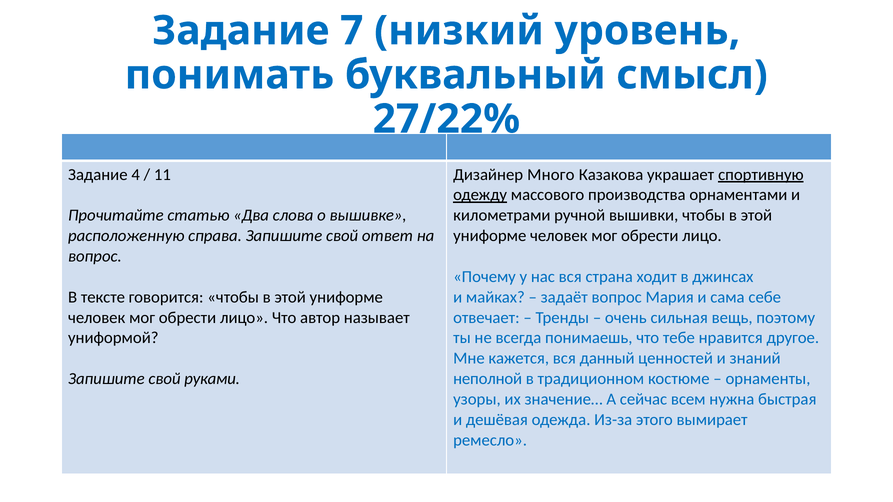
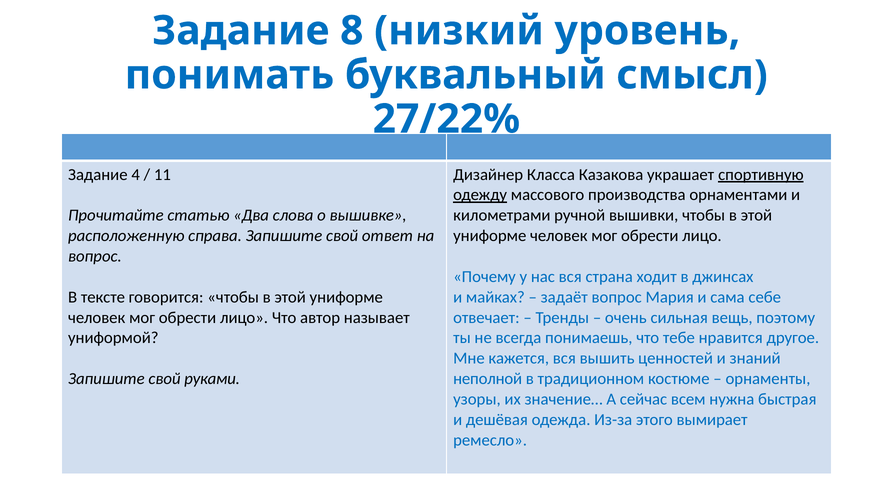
7: 7 -> 8
Много: Много -> Класса
данный: данный -> вышить
